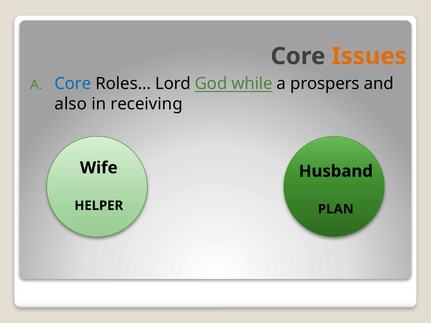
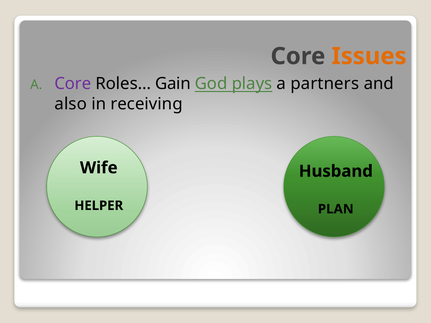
Core at (73, 84) colour: blue -> purple
Lord: Lord -> Gain
while: while -> plays
prospers: prospers -> partners
